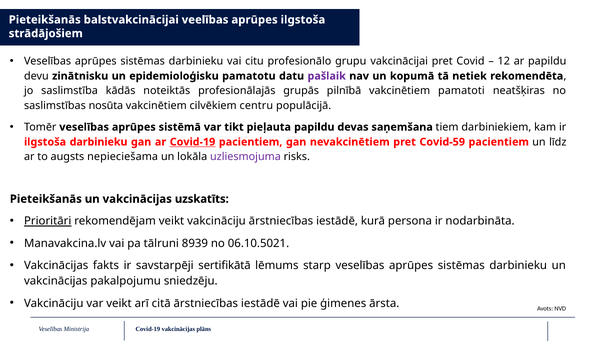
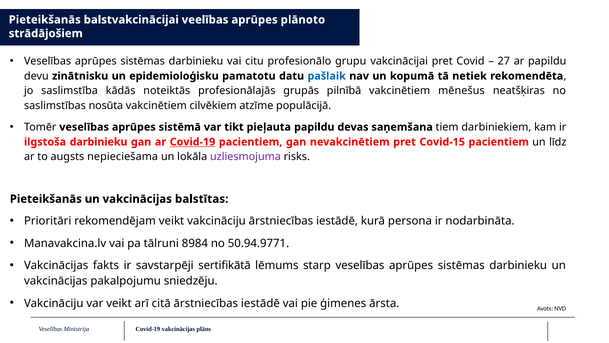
aprūpes ilgstoša: ilgstoša -> plānoto
12: 12 -> 27
pašlaik colour: purple -> blue
pamatoti: pamatoti -> mēnešus
centru: centru -> atzīme
Covid-59: Covid-59 -> Covid-15
uzskatīts: uzskatīts -> balstītas
Prioritāri underline: present -> none
8939: 8939 -> 8984
06.10.5021: 06.10.5021 -> 50.94.9771
